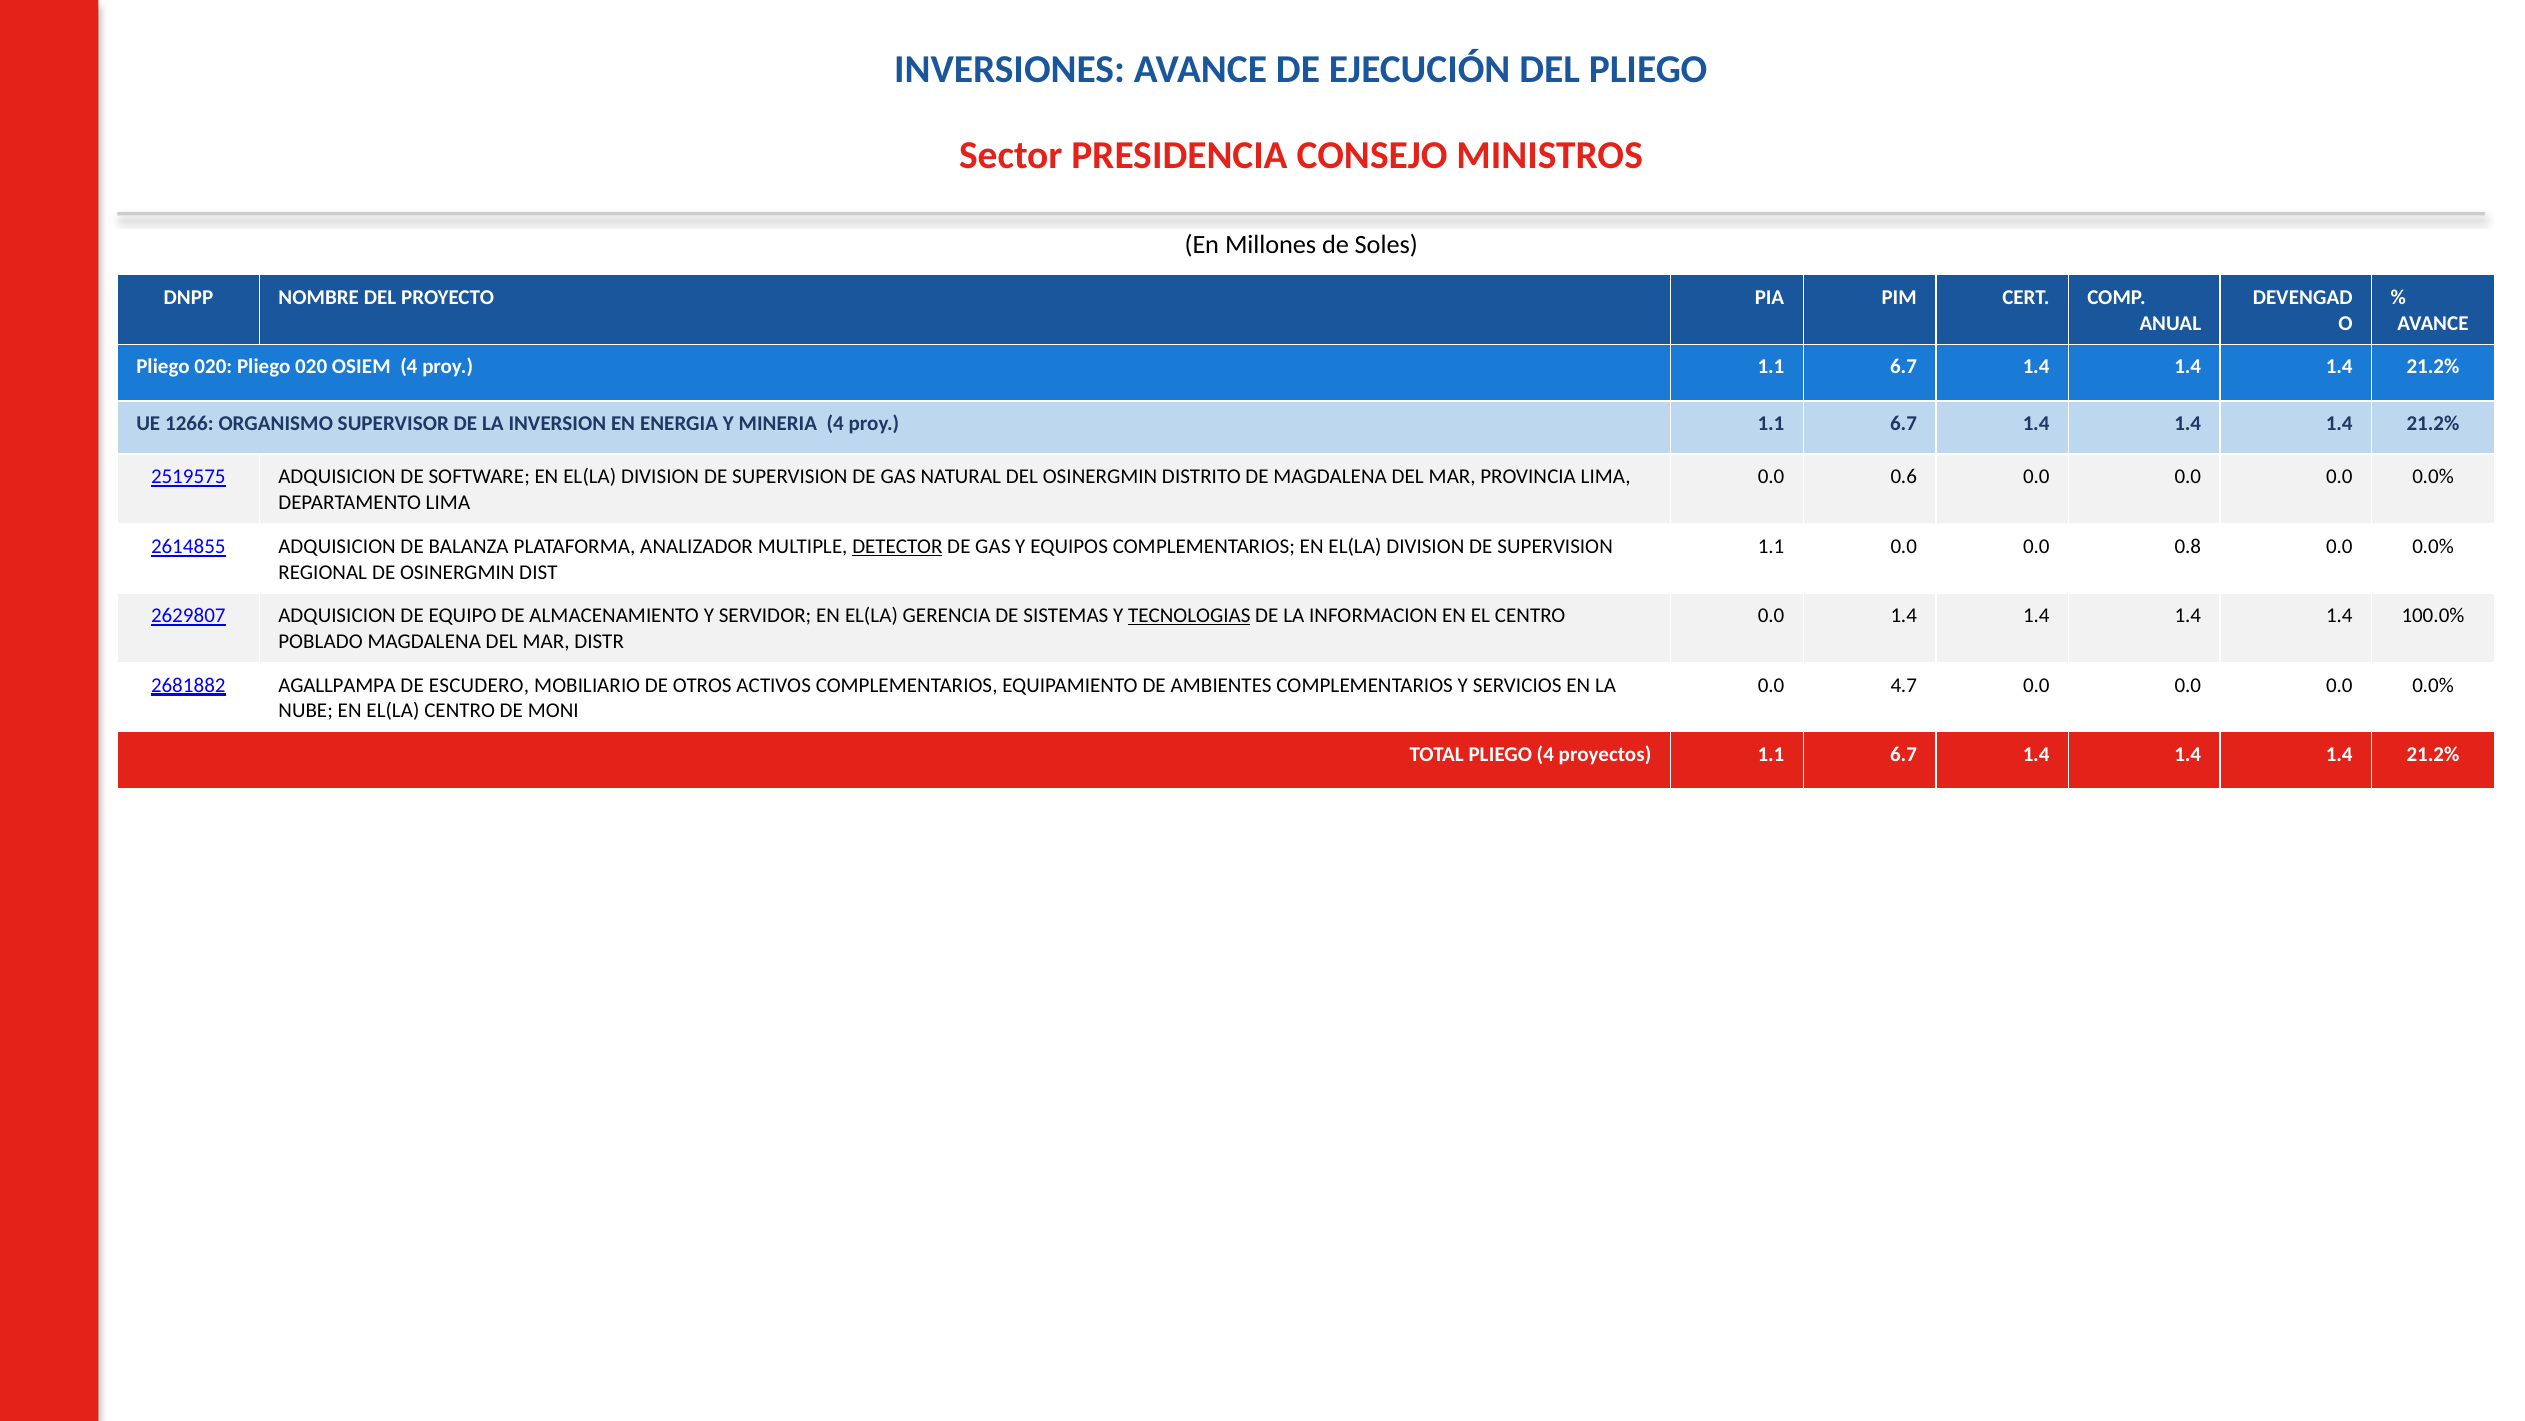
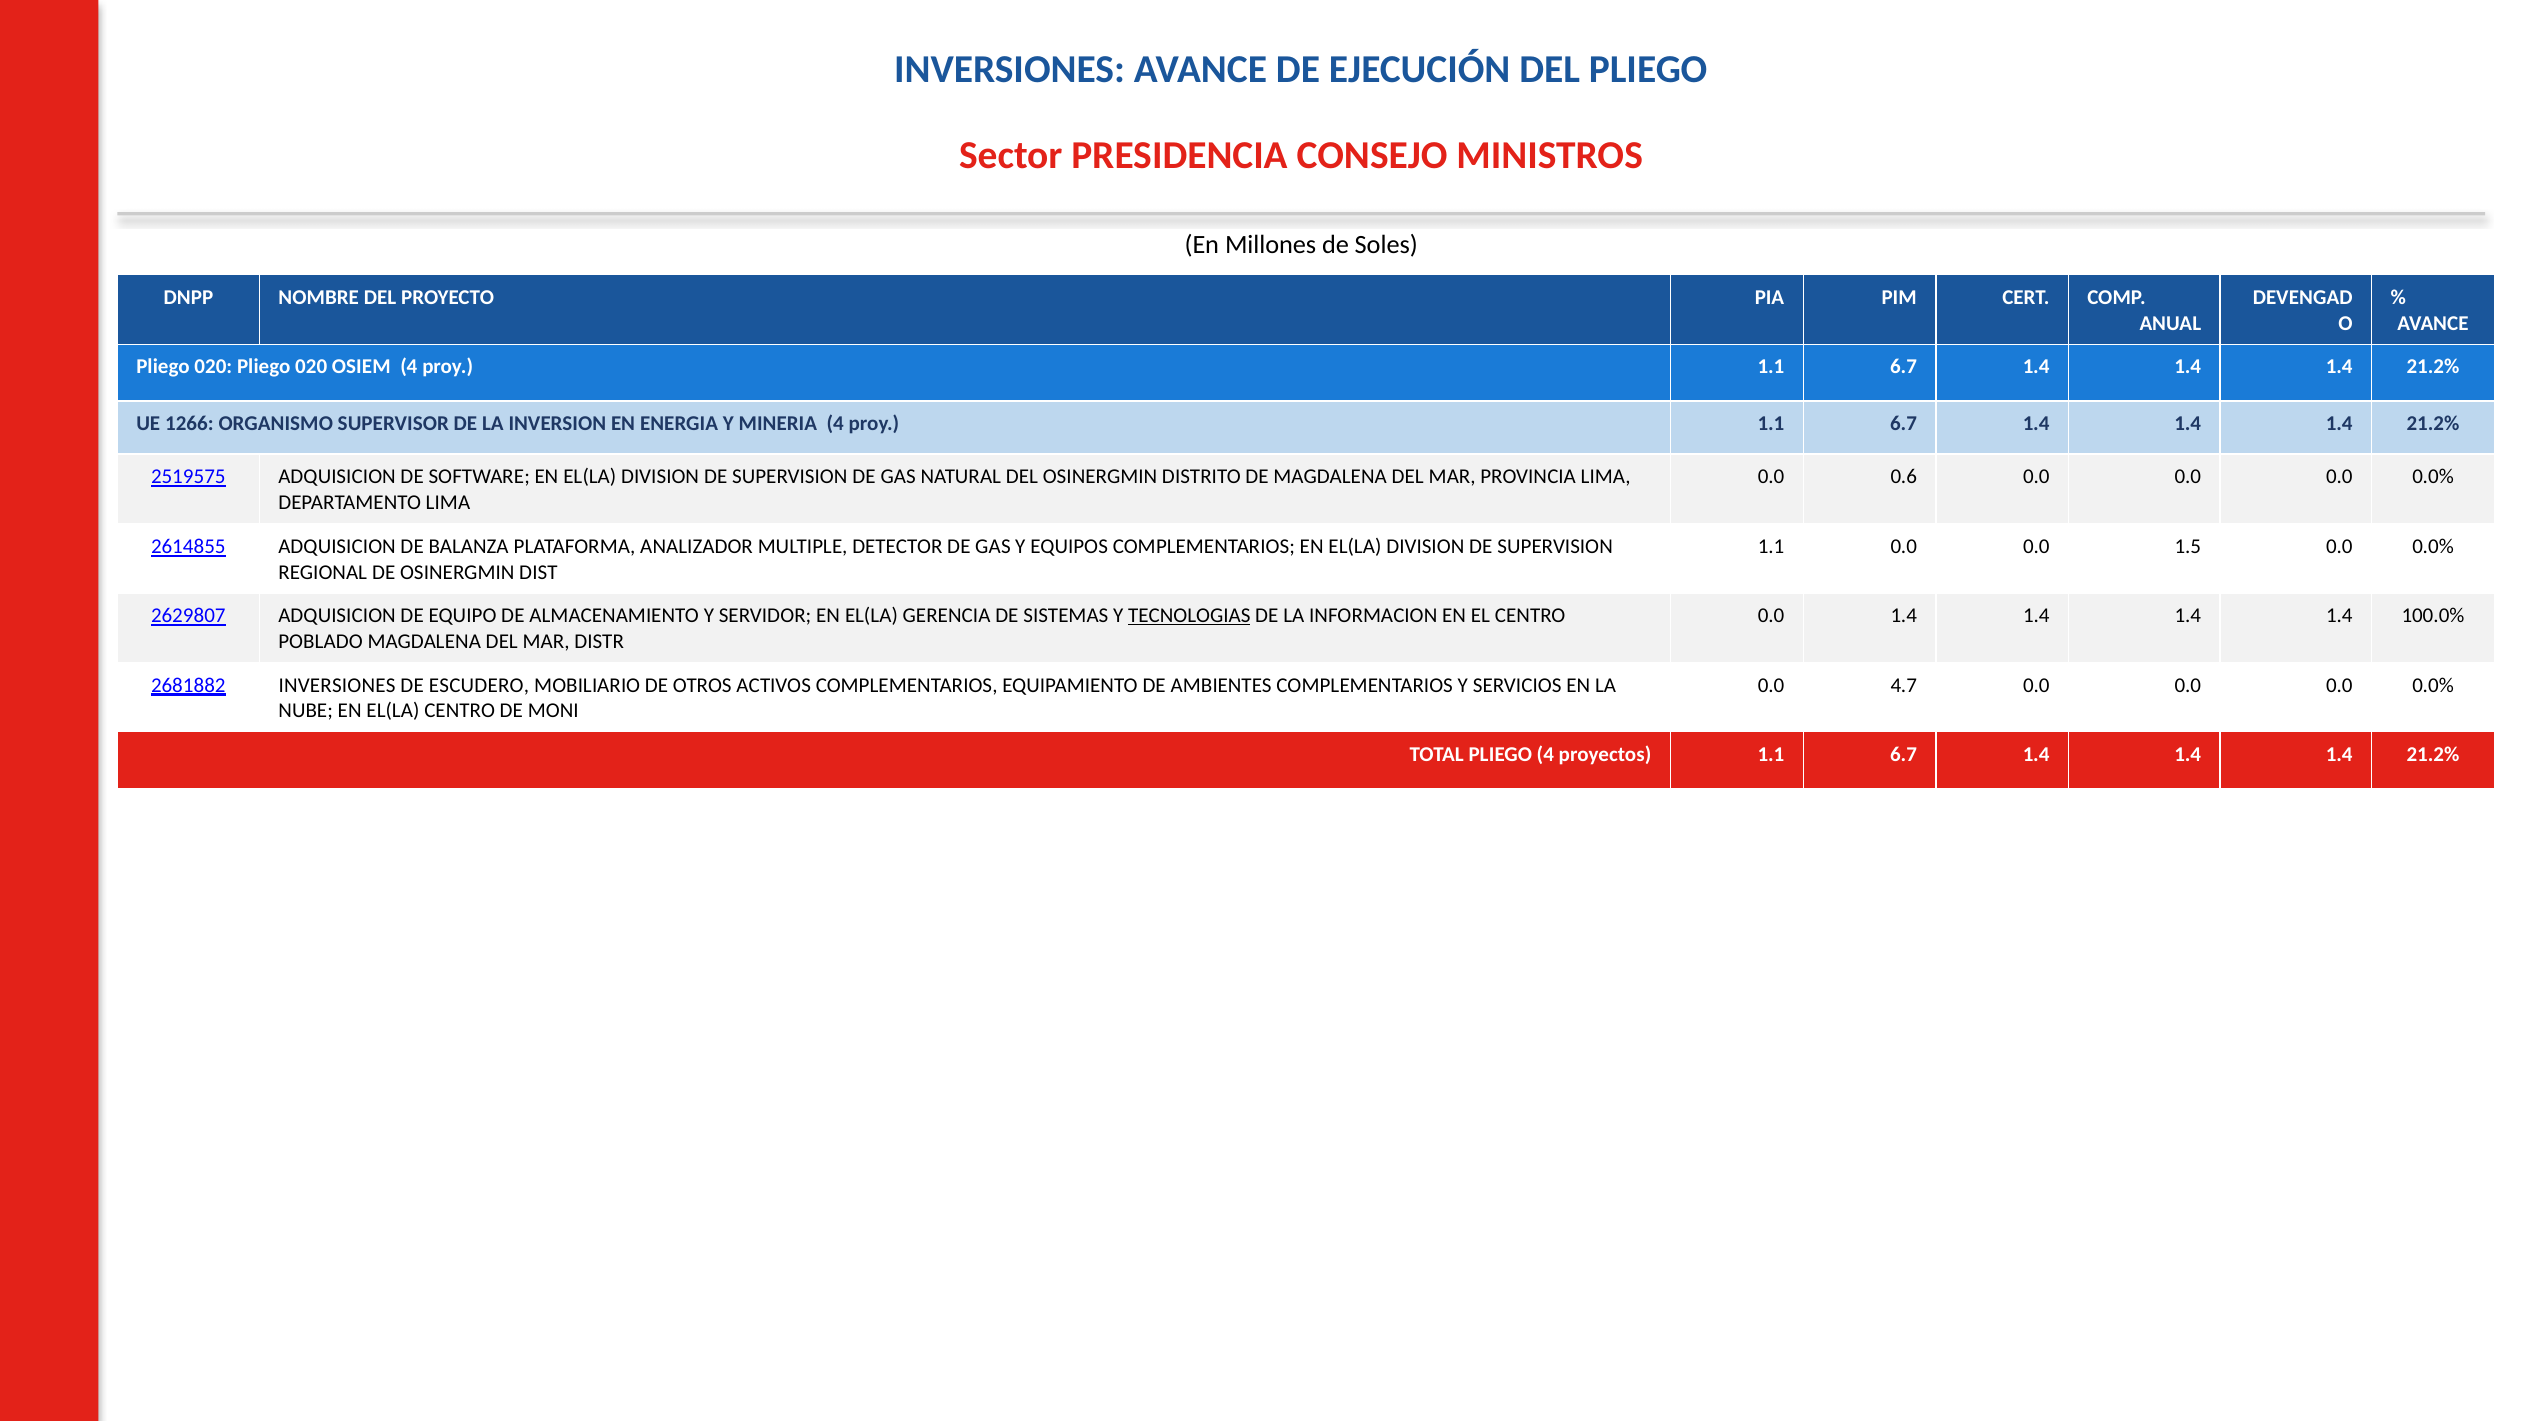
DETECTOR underline: present -> none
0.8: 0.8 -> 1.5
2681882 AGALLPAMPA: AGALLPAMPA -> INVERSIONES
